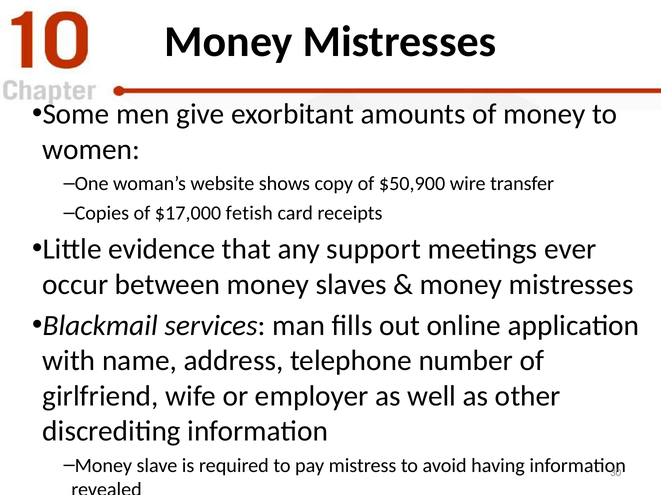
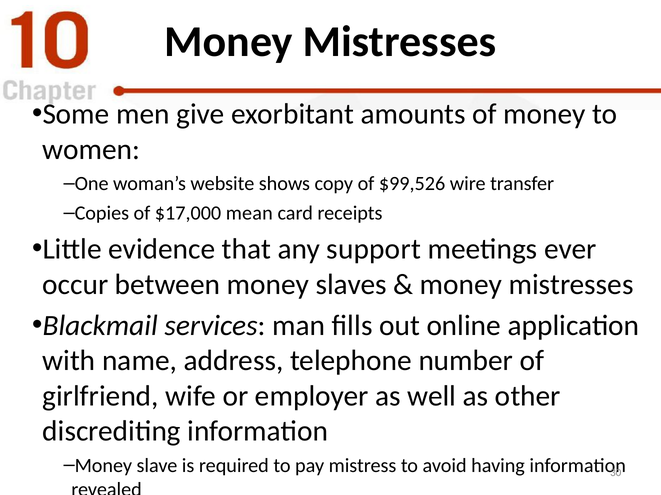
$50,900: $50,900 -> $99,526
fetish: fetish -> mean
